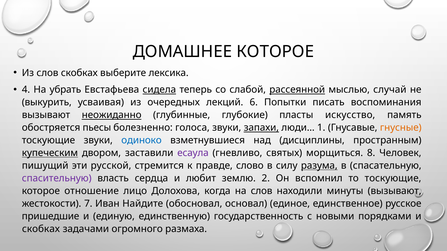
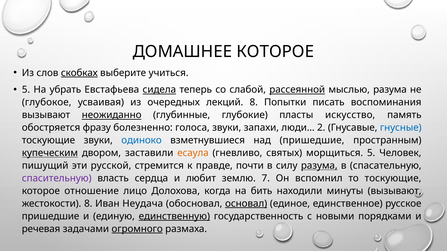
скобках at (79, 73) underline: none -> present
лексика: лексика -> учиться
4 at (26, 90): 4 -> 5
мыслью случай: случай -> разума
выкурить: выкурить -> глубокое
лекций 6: 6 -> 8
пьесы: пьесы -> фразу
запахи underline: present -> none
1: 1 -> 2
гнусные colour: orange -> blue
над дисциплины: дисциплины -> пришедшие
есаула colour: purple -> orange
морщиться 8: 8 -> 5
слово: слово -> почти
2: 2 -> 7
на слов: слов -> бить
жестокости 7: 7 -> 8
Найдите: Найдите -> Неудача
основал underline: none -> present
единственную underline: none -> present
скобках at (41, 229): скобках -> речевая
огромного underline: none -> present
